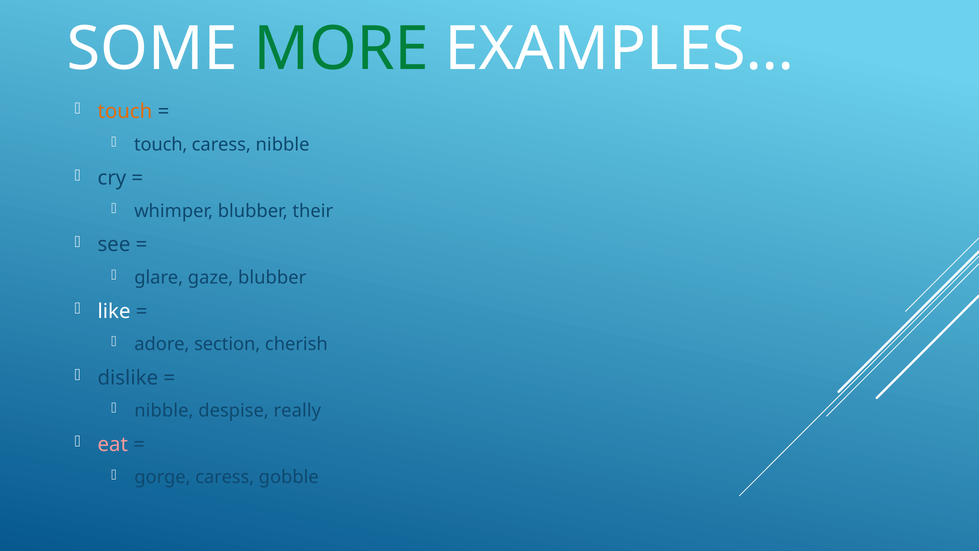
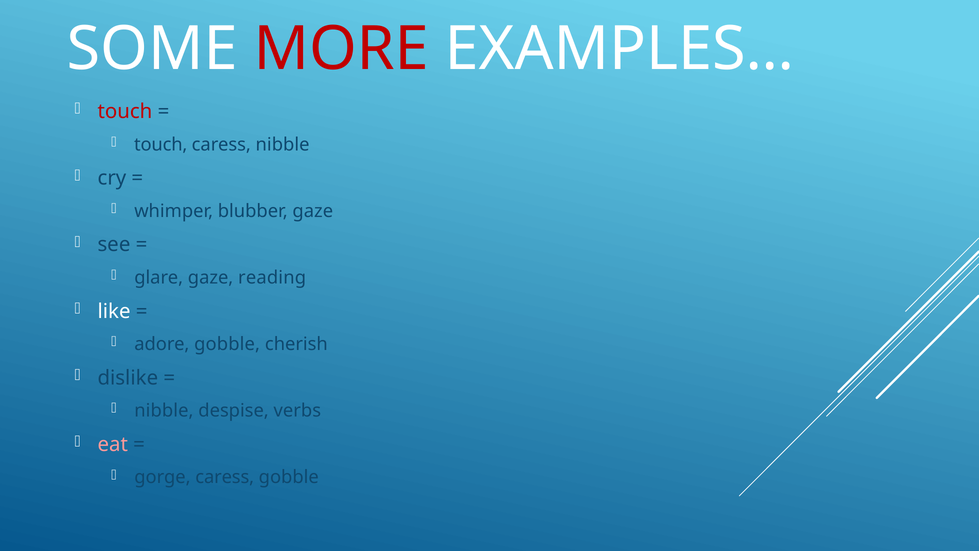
MORE colour: green -> red
touch at (125, 111) colour: orange -> red
blubber their: their -> gaze
gaze blubber: blubber -> reading
adore section: section -> gobble
really: really -> verbs
